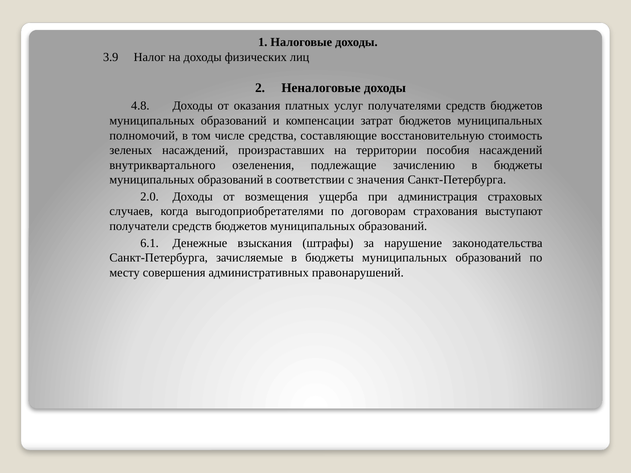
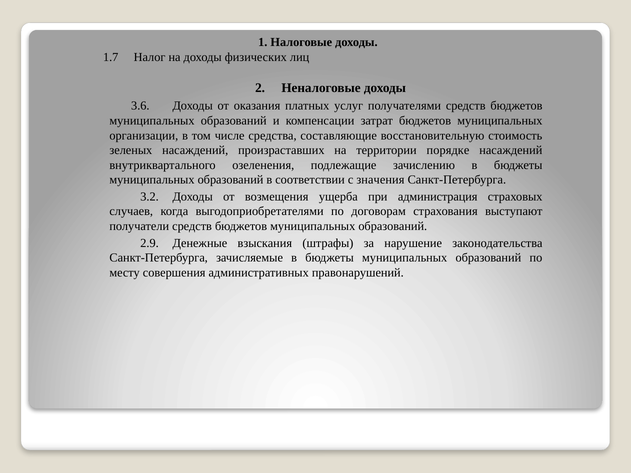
3.9: 3.9 -> 1.7
4.8: 4.8 -> 3.6
полномочий: полномочий -> организации
пособия: пособия -> порядке
2.0: 2.0 -> 3.2
6.1: 6.1 -> 2.9
